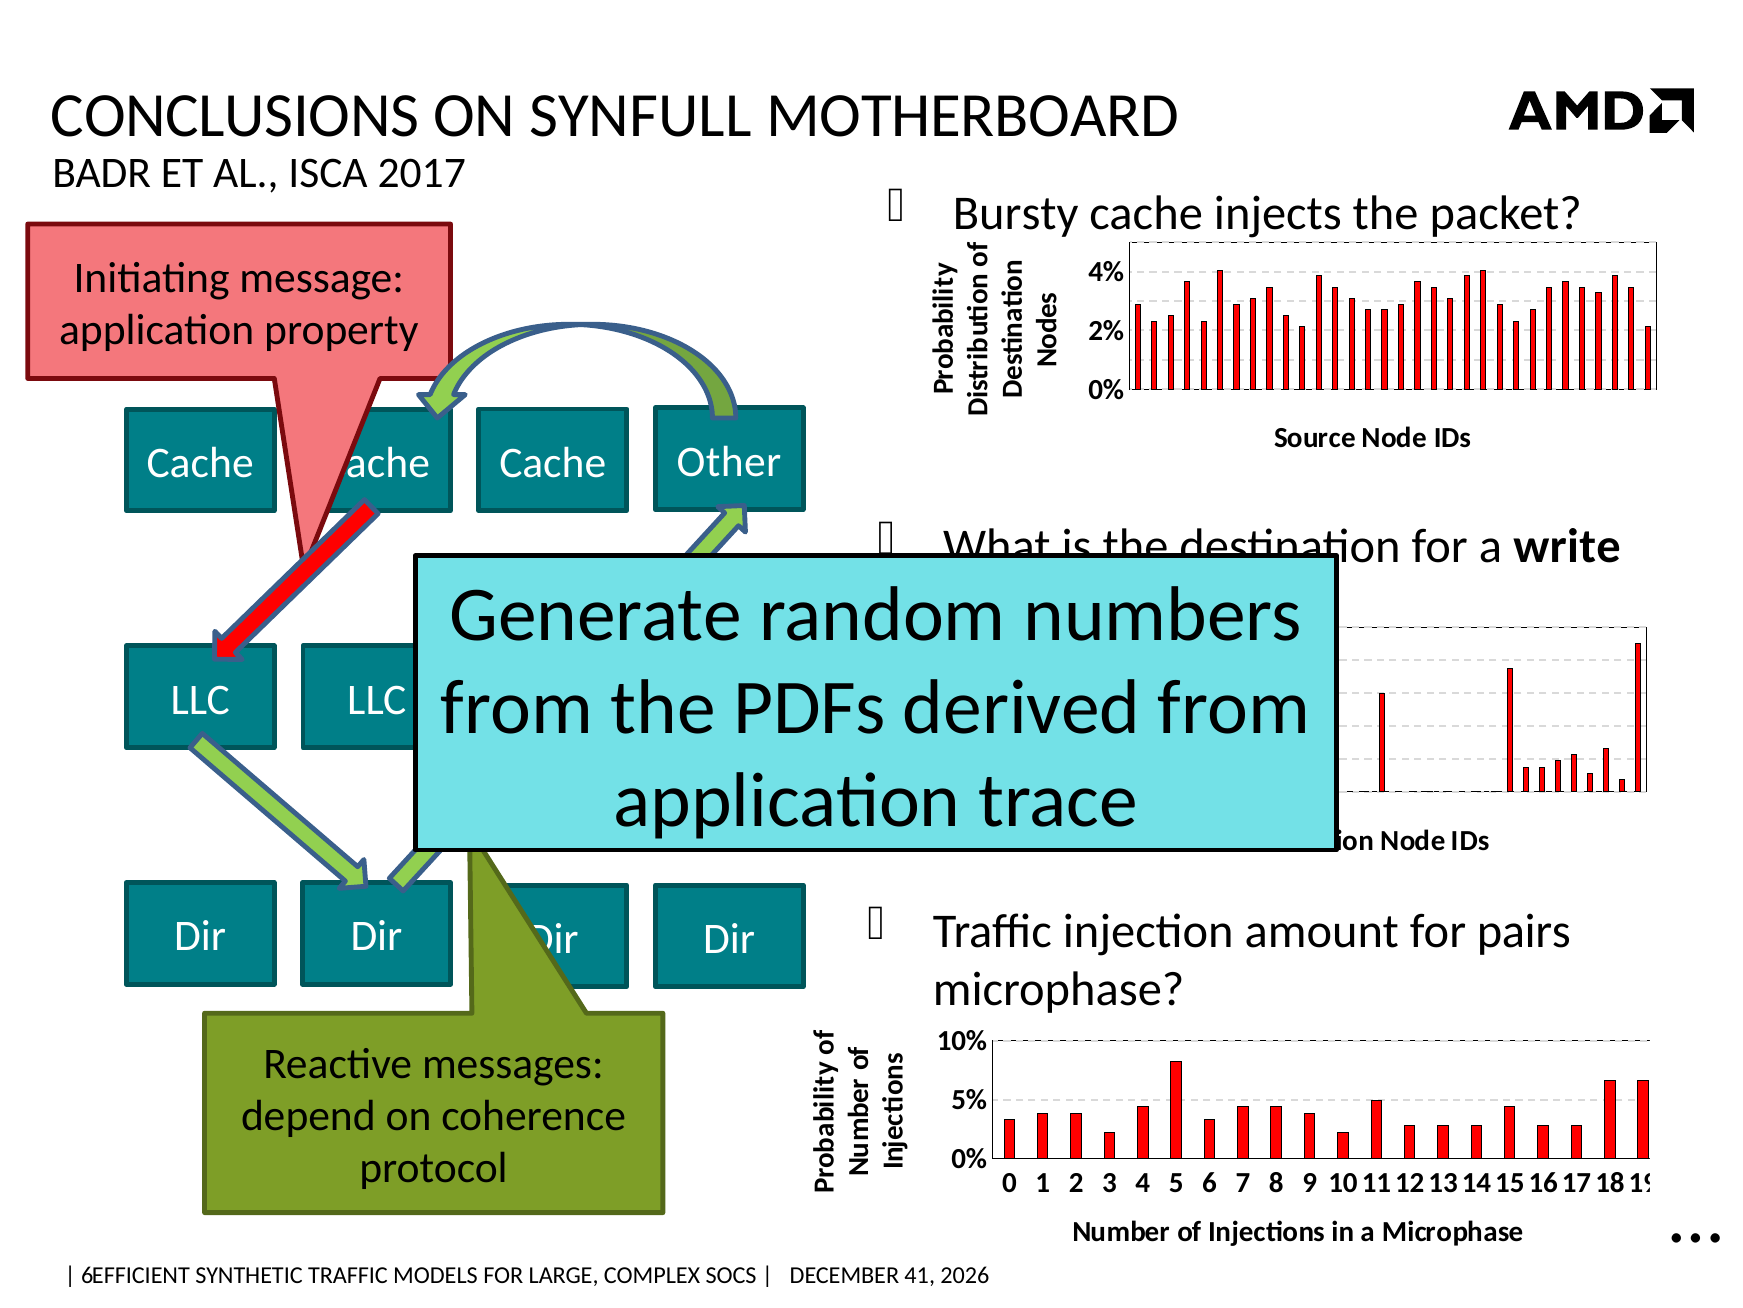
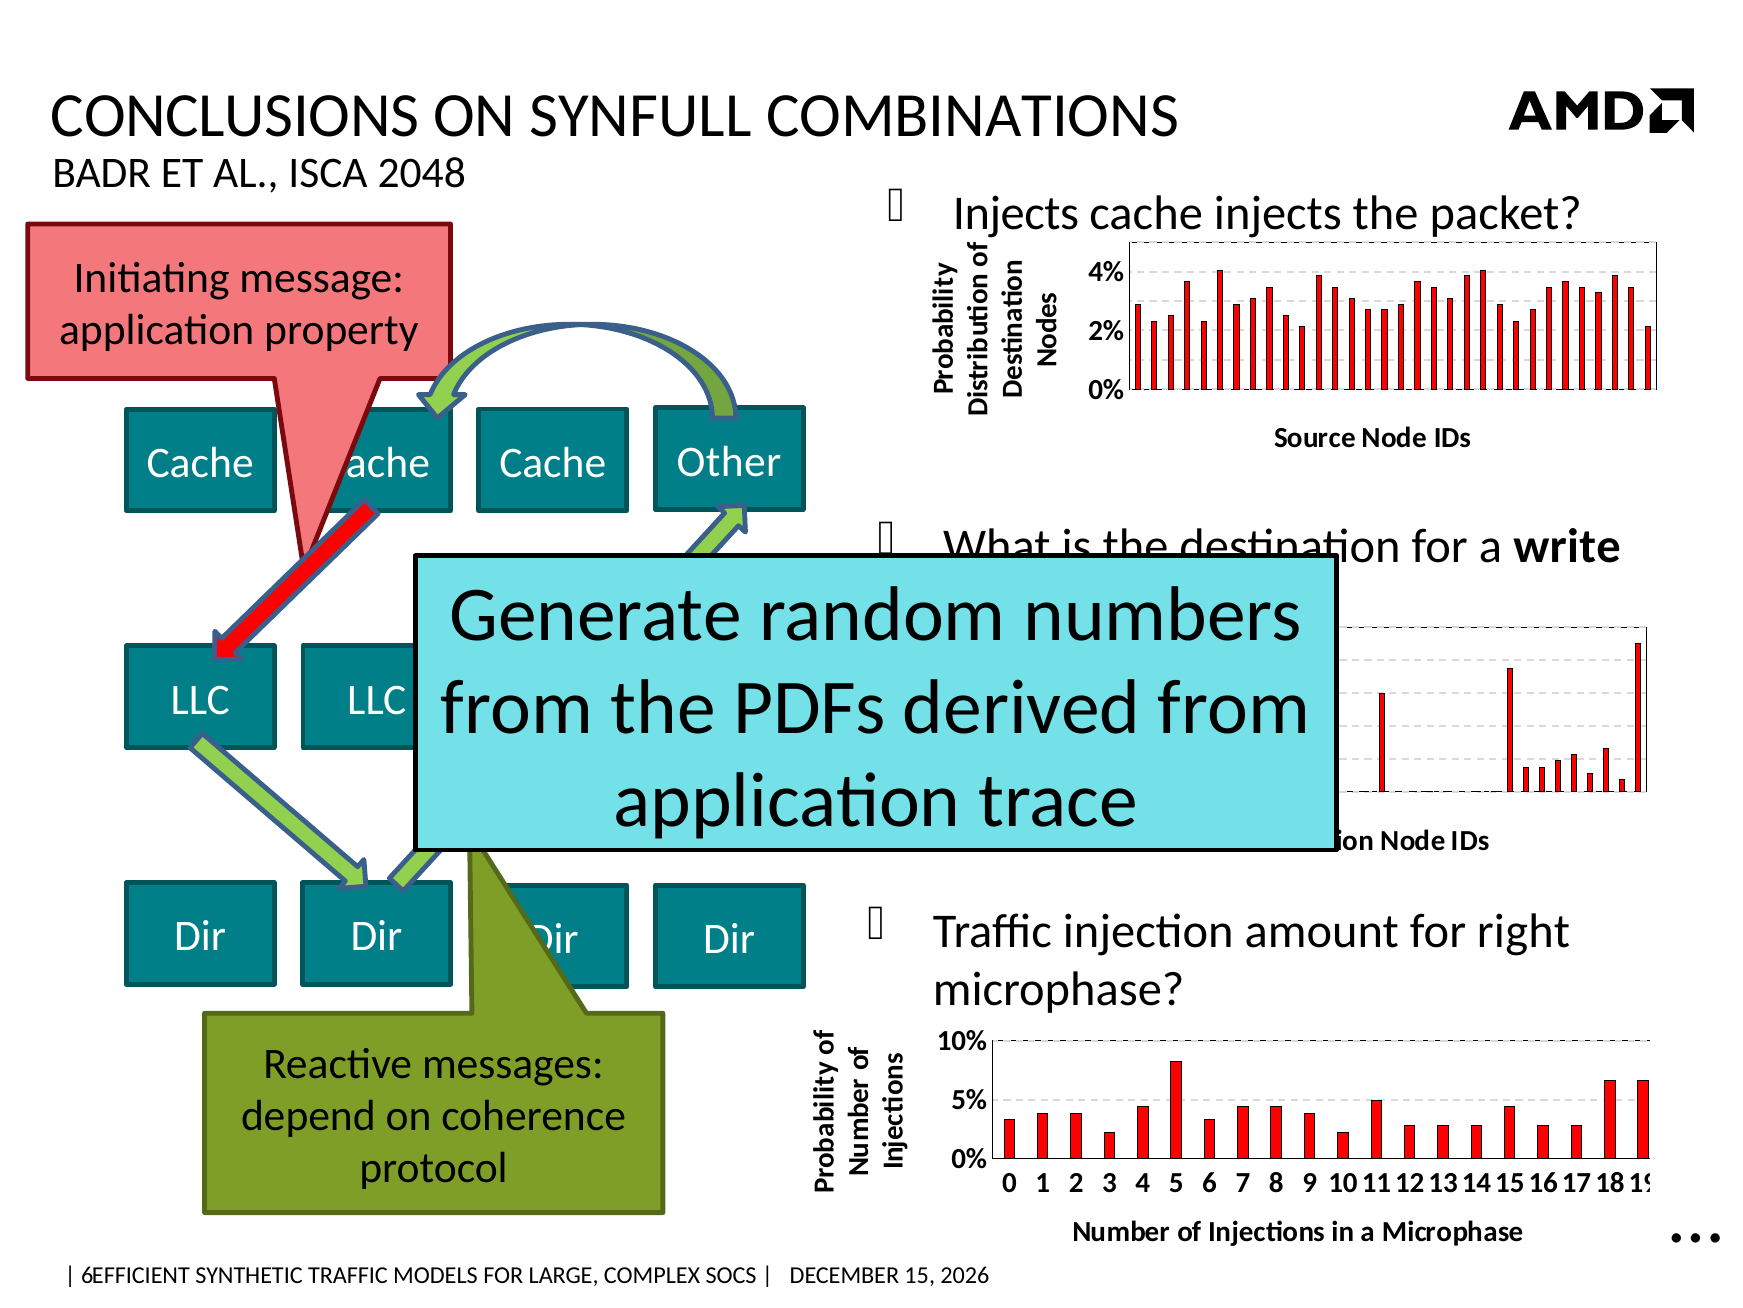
MOTHERBOARD: MOTHERBOARD -> COMBINATIONS
2017: 2017 -> 2048
Bursty at (1016, 214): Bursty -> Injects
pairs: pairs -> right
41: 41 -> 15
